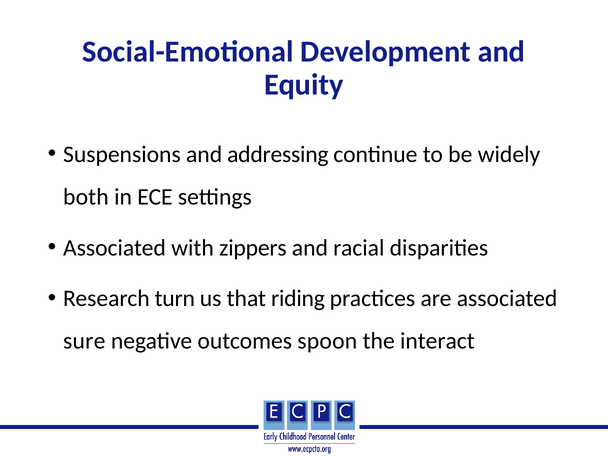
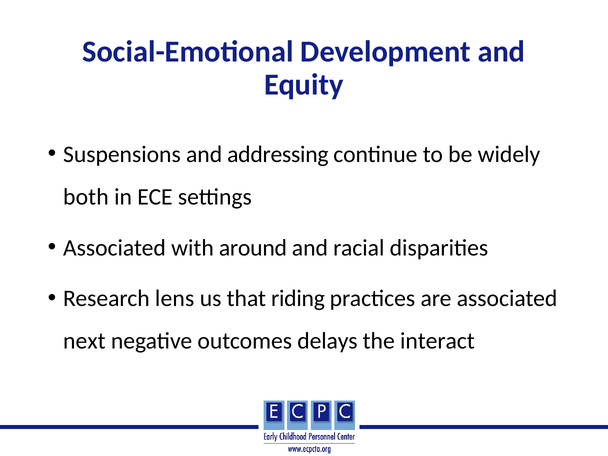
zippers: zippers -> around
turn: turn -> lens
sure: sure -> next
spoon: spoon -> delays
